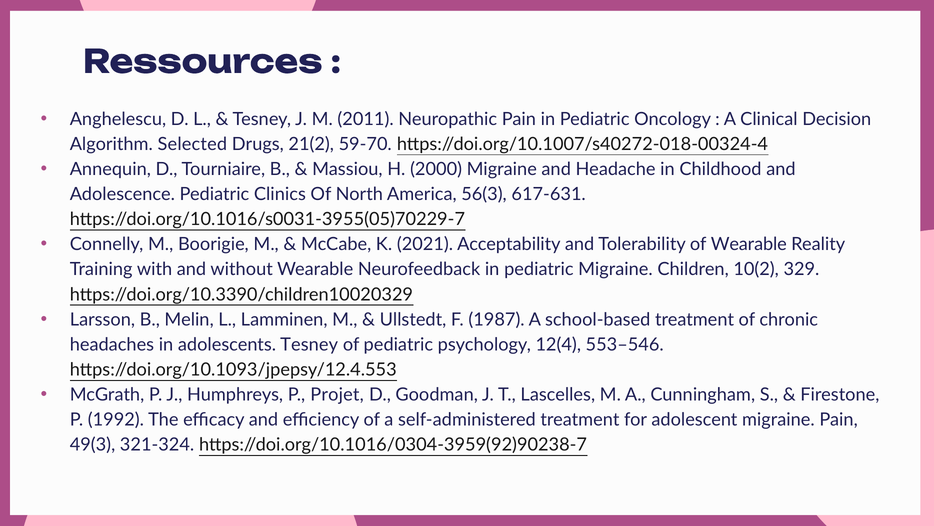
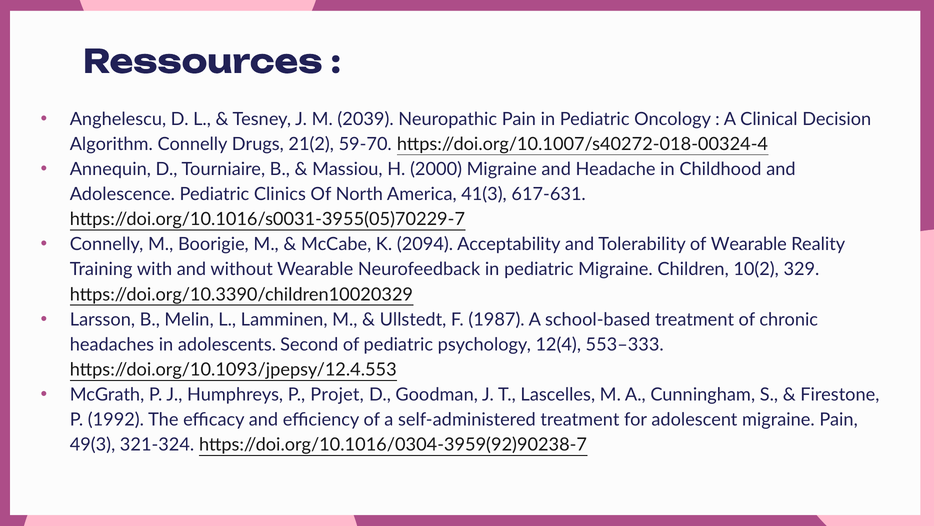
2011: 2011 -> 2039
Algorithm Selected: Selected -> Connelly
56(3: 56(3 -> 41(3
2021: 2021 -> 2094
adolescents Tesney: Tesney -> Second
553–546: 553–546 -> 553–333
